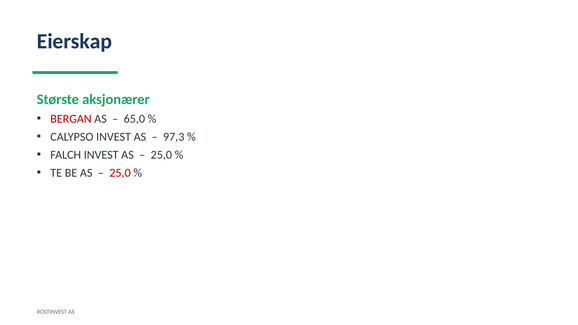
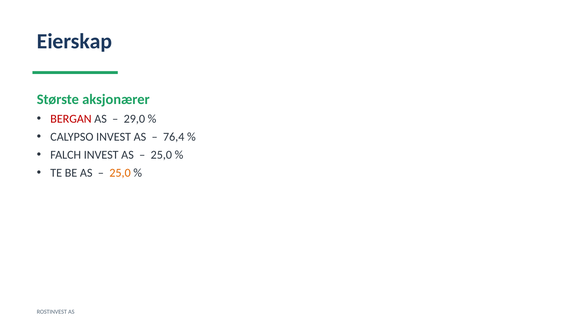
65,0: 65,0 -> 29,0
97,3: 97,3 -> 76,4
25,0 at (120, 173) colour: red -> orange
